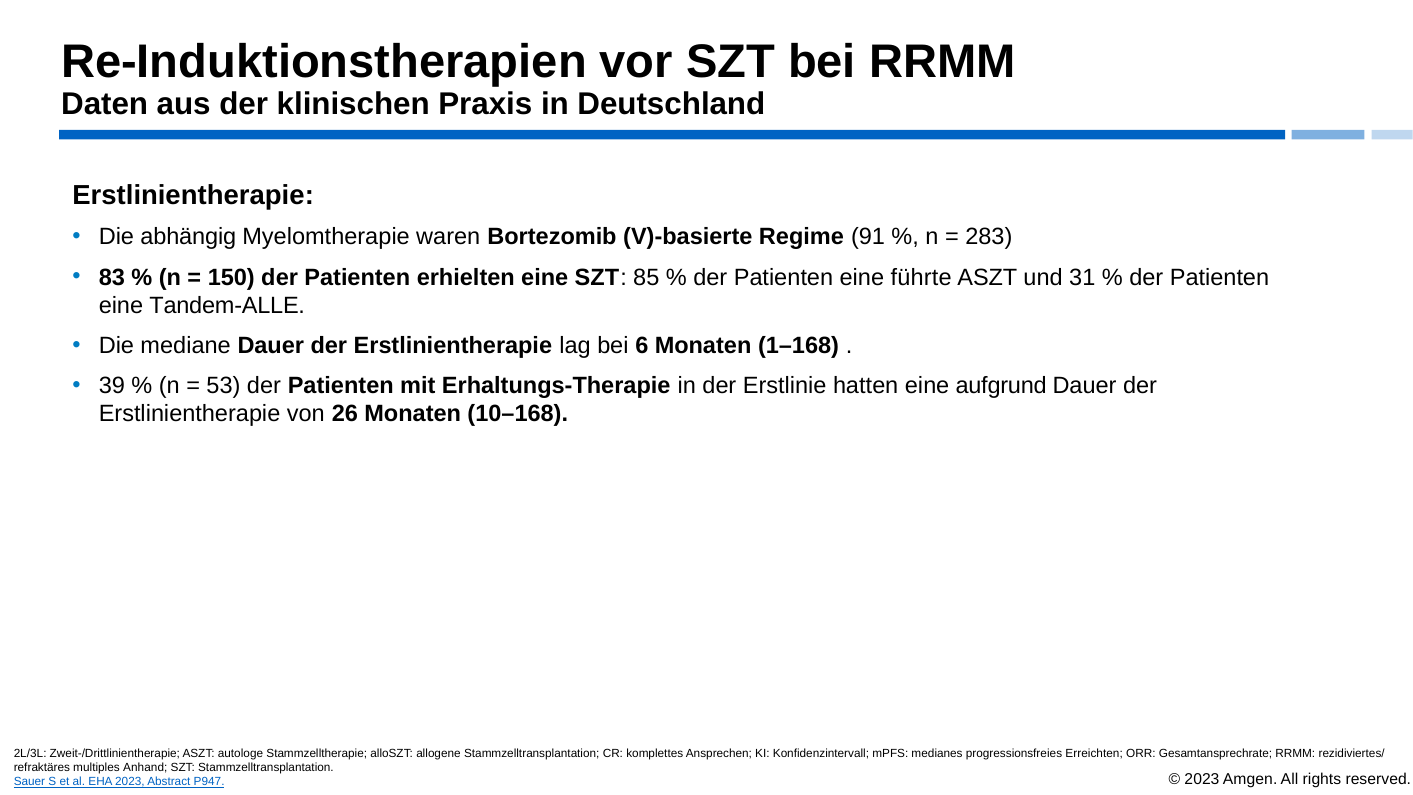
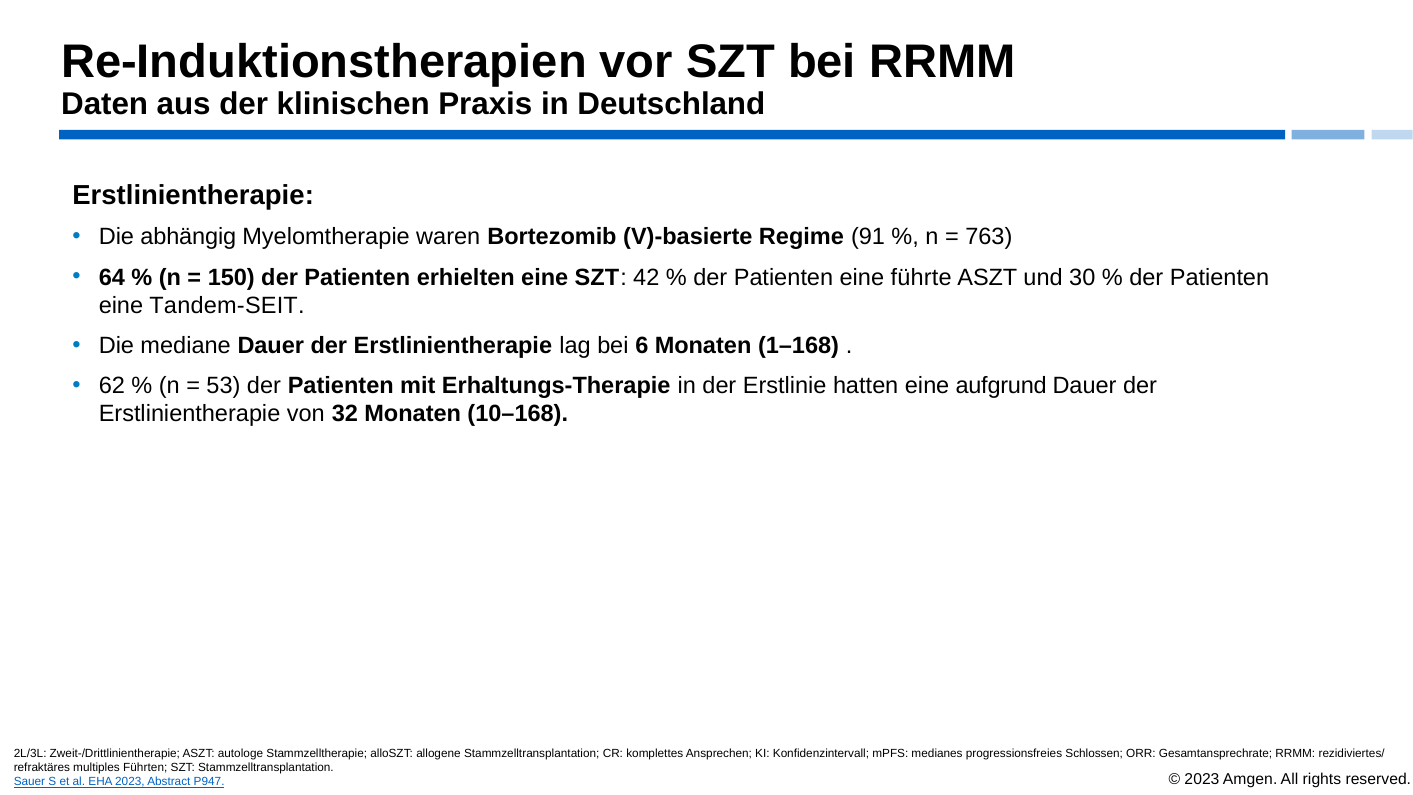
283: 283 -> 763
83: 83 -> 64
85: 85 -> 42
31: 31 -> 30
Tandem-ALLE: Tandem-ALLE -> Tandem-SEIT
39: 39 -> 62
26: 26 -> 32
Erreichten: Erreichten -> Schlossen
Anhand: Anhand -> Führten
